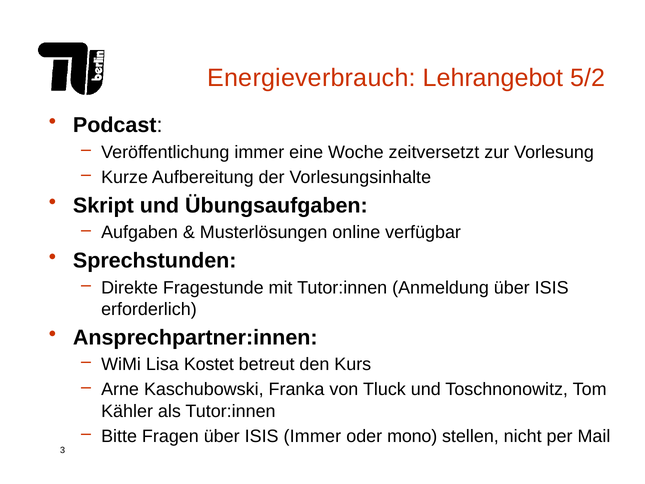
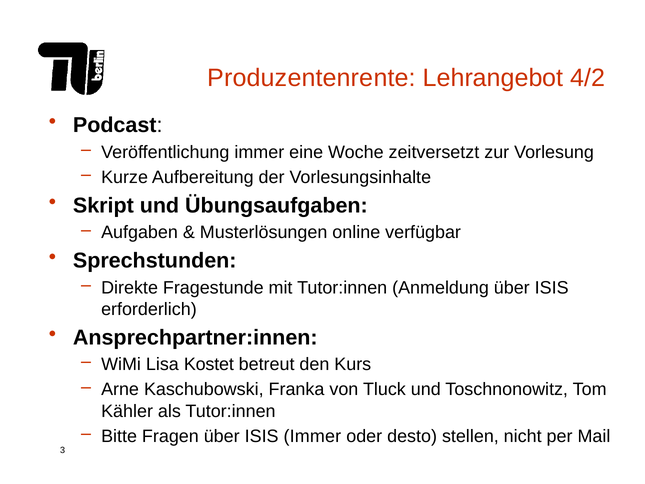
Energieverbrauch: Energieverbrauch -> Produzentenrente
5/2: 5/2 -> 4/2
mono: mono -> desto
